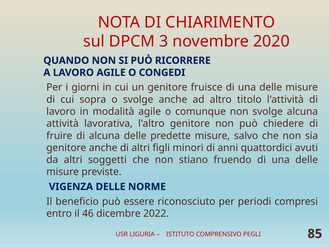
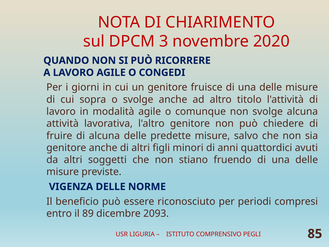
46: 46 -> 89
2022: 2022 -> 2093
